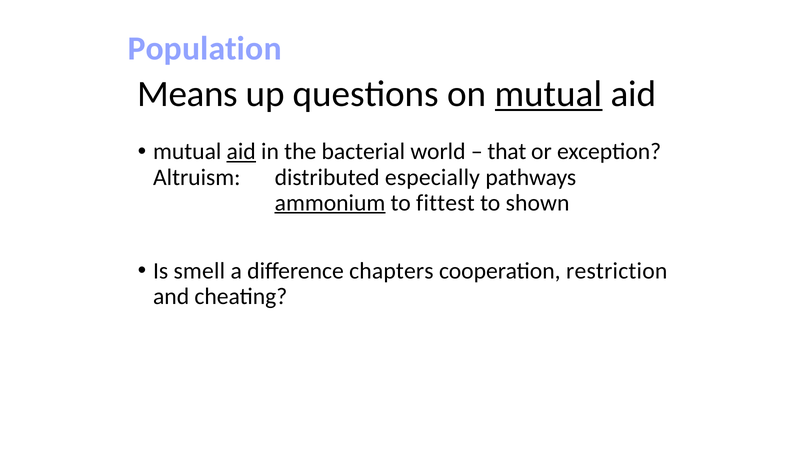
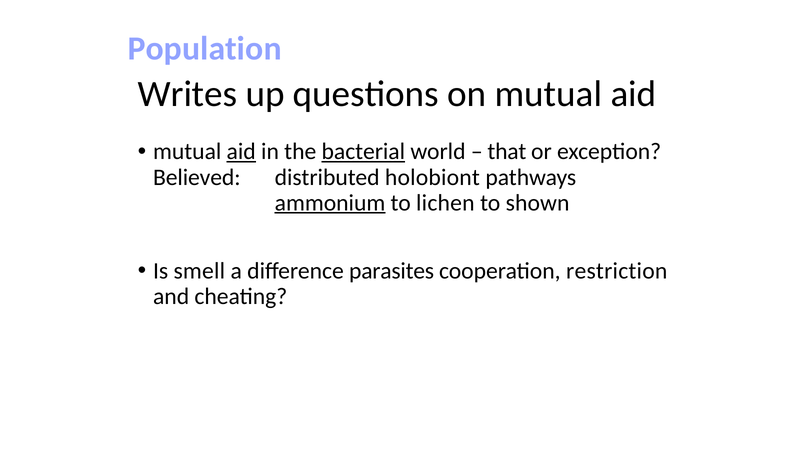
Means: Means -> Writes
mutual at (549, 94) underline: present -> none
bacterial underline: none -> present
Altruism: Altruism -> Believed
especially: especially -> holobiont
fittest: fittest -> lichen
chapters: chapters -> parasites
